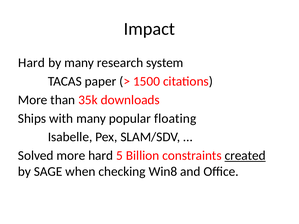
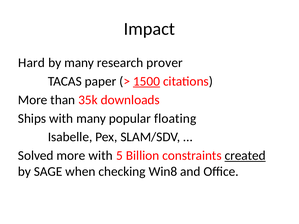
system: system -> prover
1500 underline: none -> present
more hard: hard -> with
